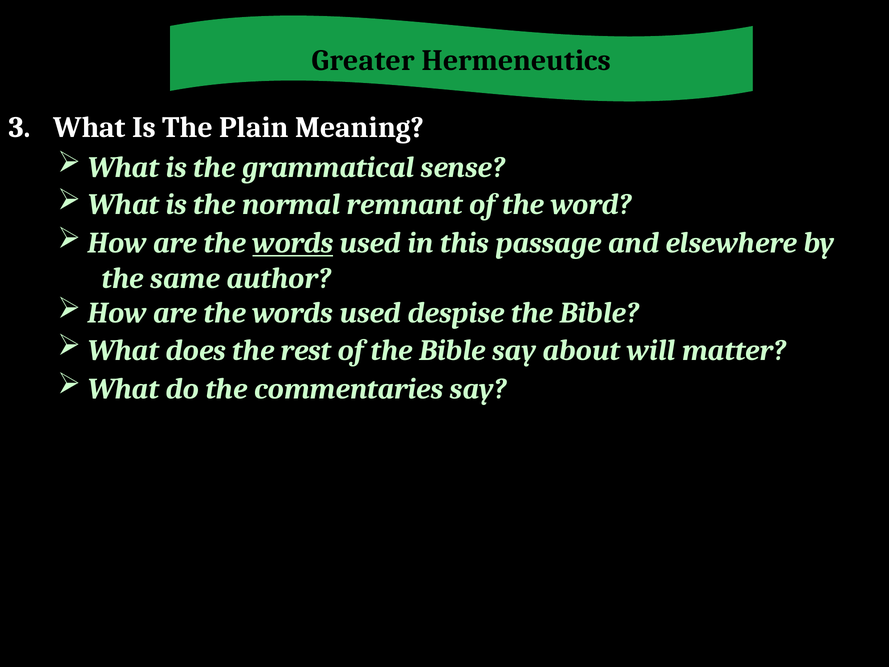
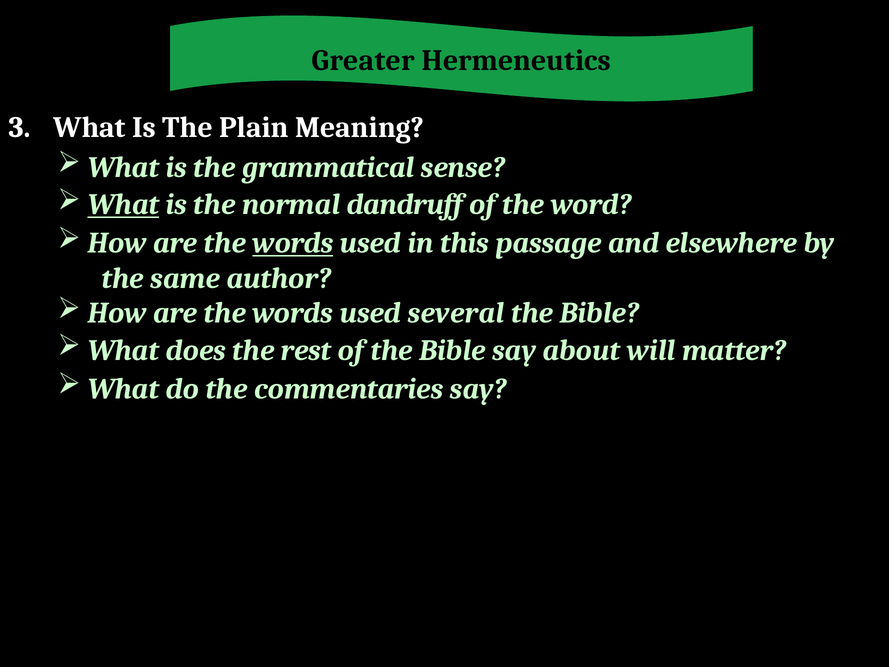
What at (123, 204) underline: none -> present
remnant: remnant -> dandruff
despise: despise -> several
